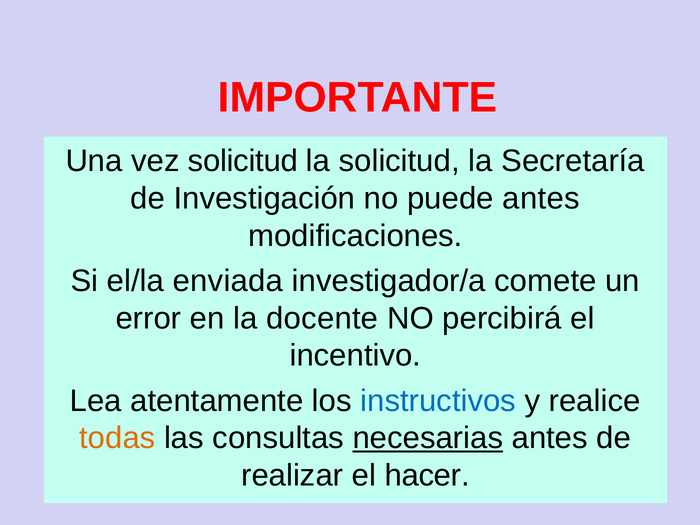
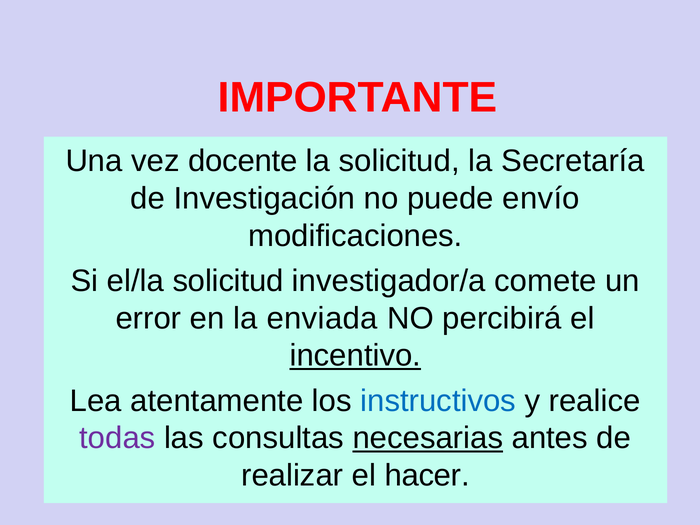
vez solicitud: solicitud -> docente
puede antes: antes -> envío
el/la enviada: enviada -> solicitud
docente: docente -> enviada
incentivo underline: none -> present
todas colour: orange -> purple
